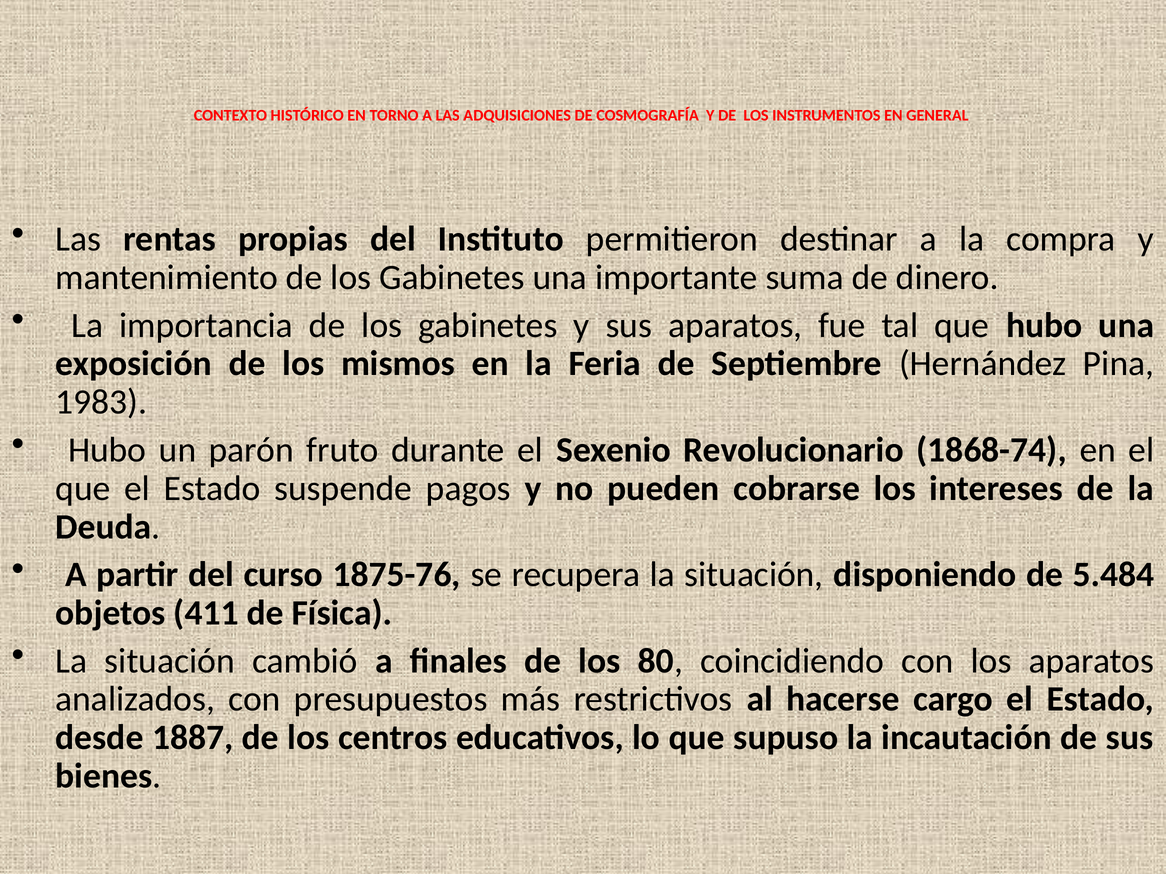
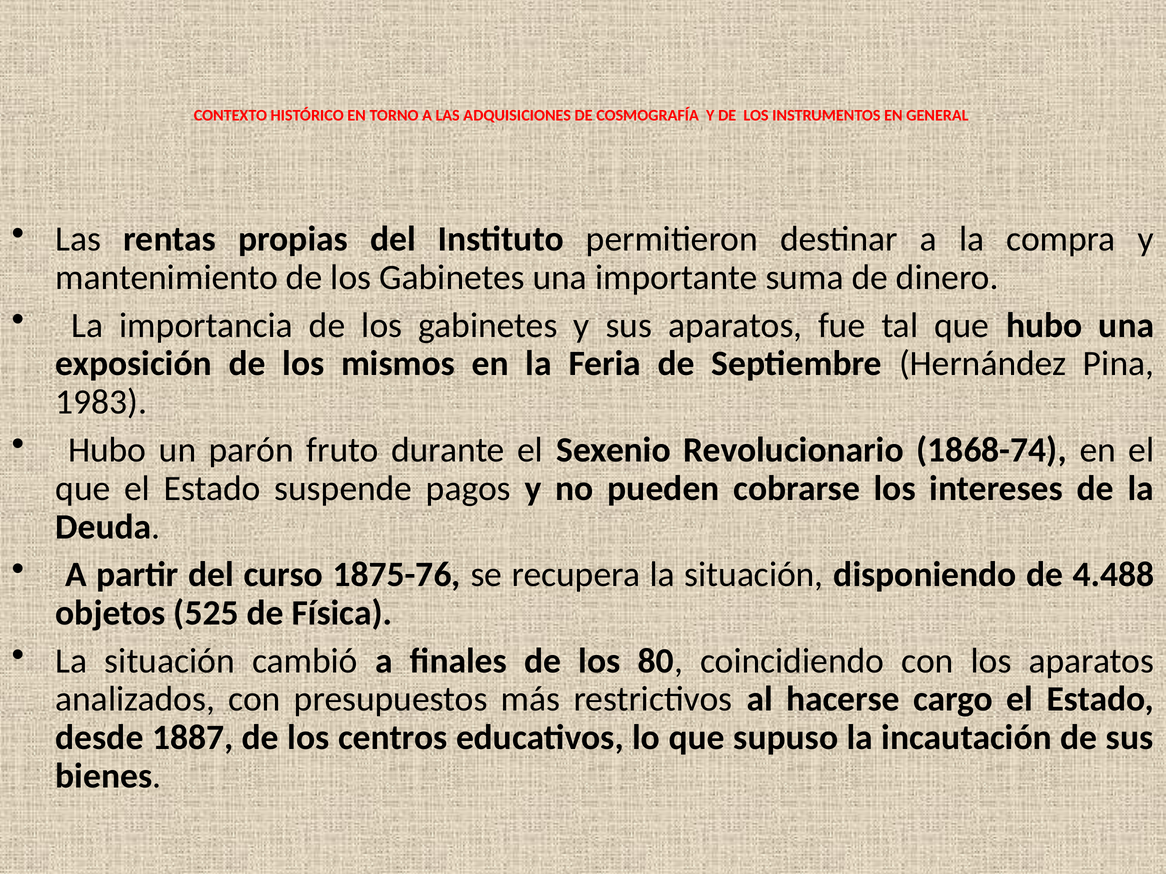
5.484: 5.484 -> 4.488
411: 411 -> 525
